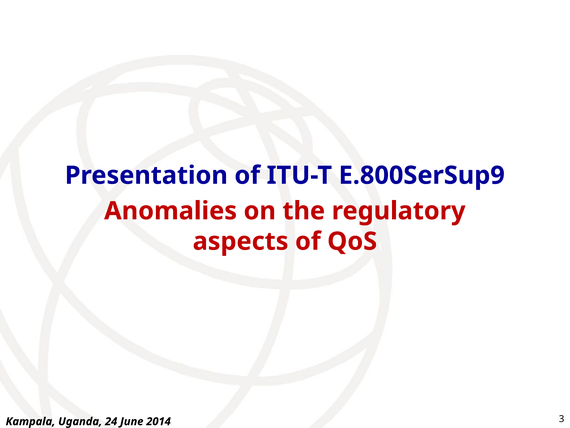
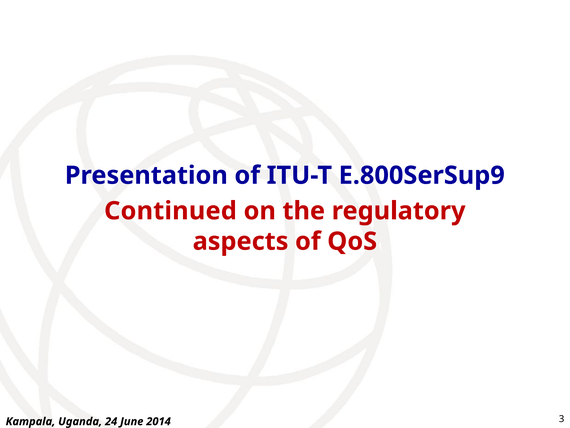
Anomalies: Anomalies -> Continued
